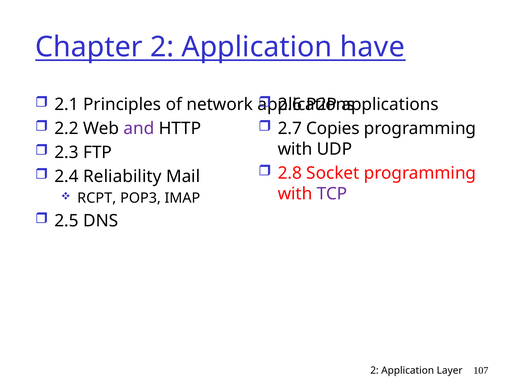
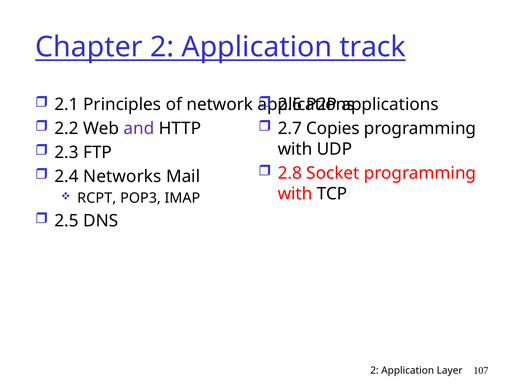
have: have -> track
Reliability: Reliability -> Networks
TCP colour: purple -> black
